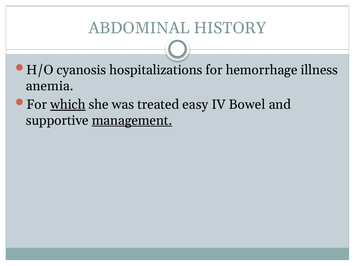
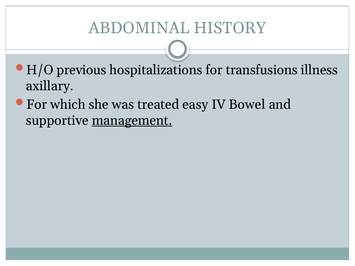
cyanosis: cyanosis -> previous
hemorrhage: hemorrhage -> transfusions
anemia: anemia -> axillary
which underline: present -> none
